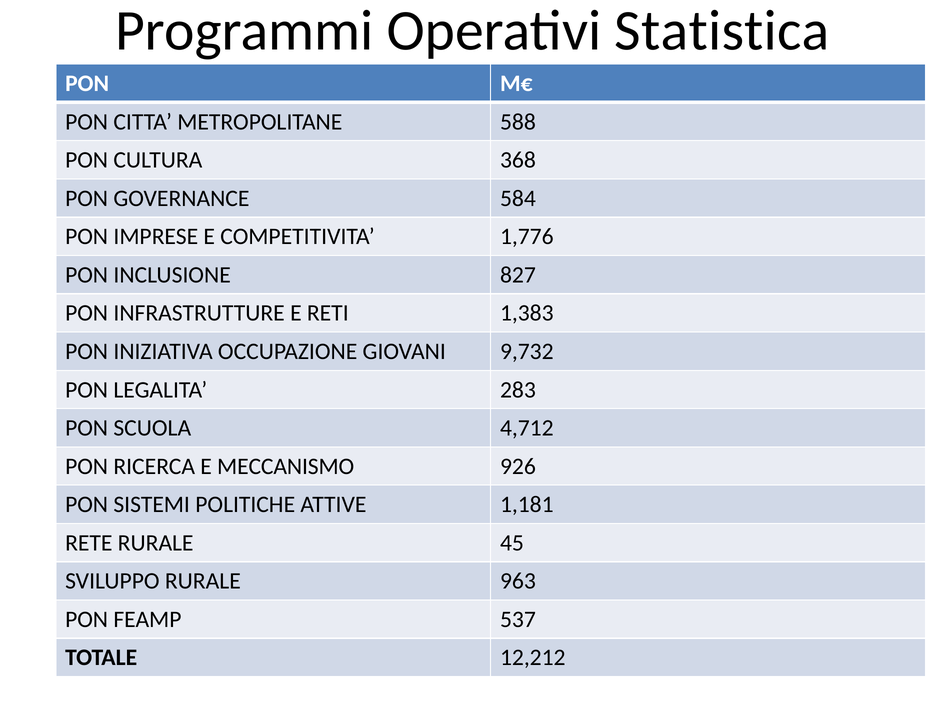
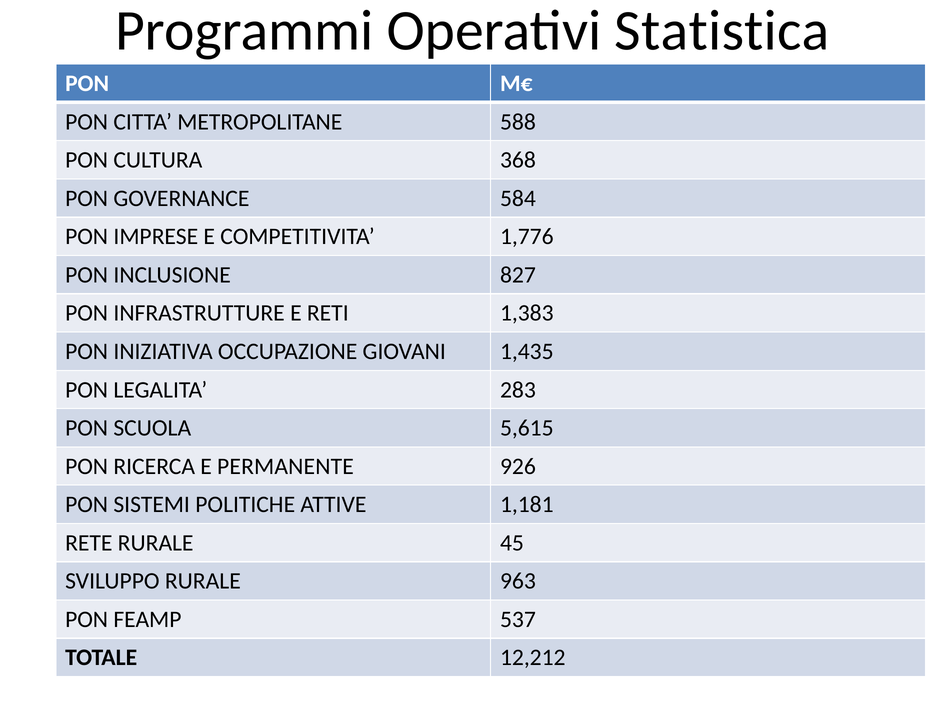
9,732: 9,732 -> 1,435
4,712: 4,712 -> 5,615
MECCANISMO: MECCANISMO -> PERMANENTE
